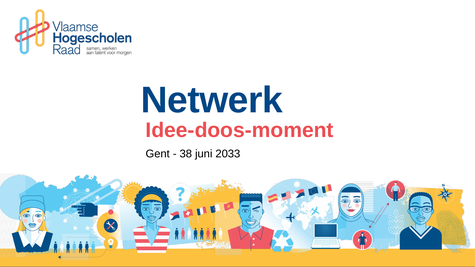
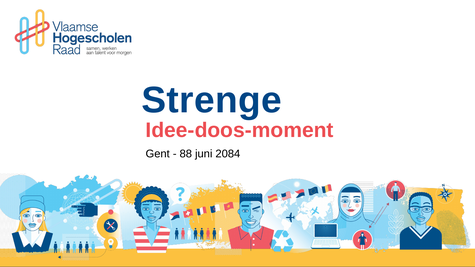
Netwerk: Netwerk -> Strenge
38: 38 -> 88
2033: 2033 -> 2084
